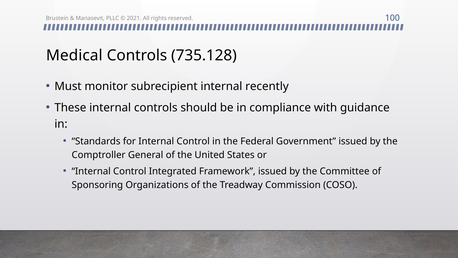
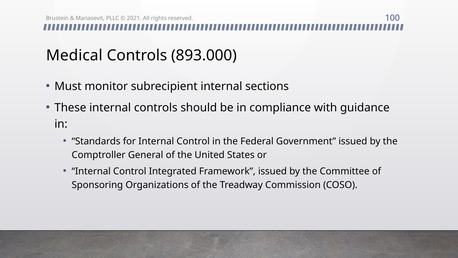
735.128: 735.128 -> 893.000
recently: recently -> sections
